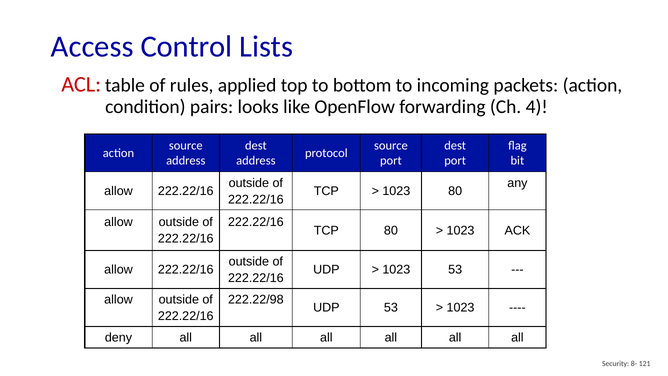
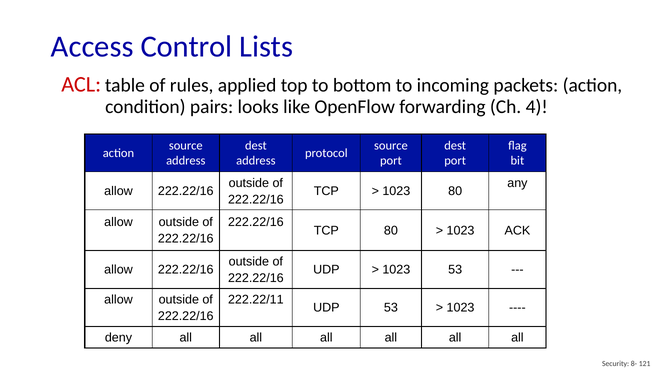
222.22/98: 222.22/98 -> 222.22/11
